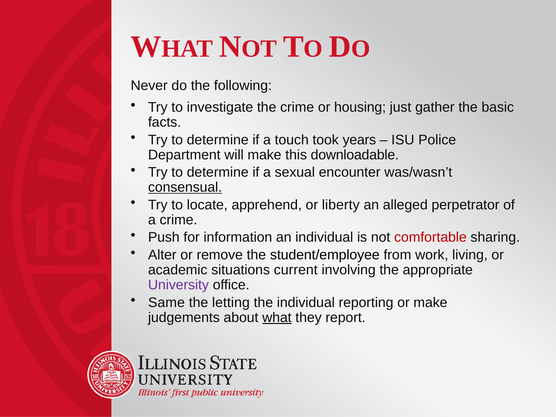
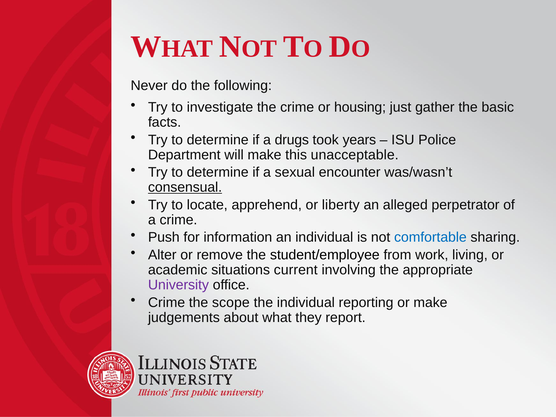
touch: touch -> drugs
downloadable: downloadable -> unacceptable
comfortable colour: red -> blue
Same at (166, 302): Same -> Crime
letting: letting -> scope
what underline: present -> none
